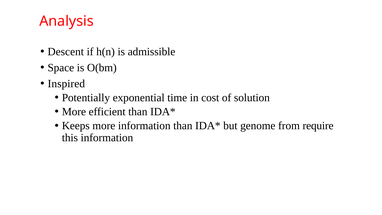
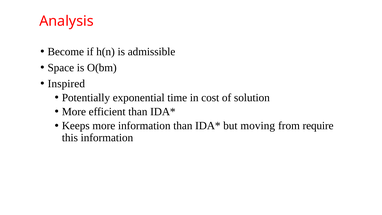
Descent: Descent -> Become
genome: genome -> moving
